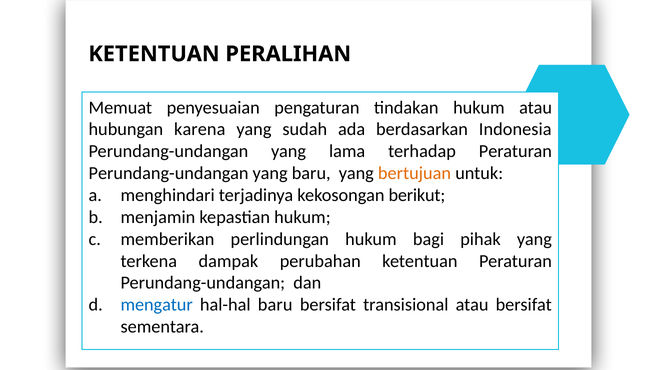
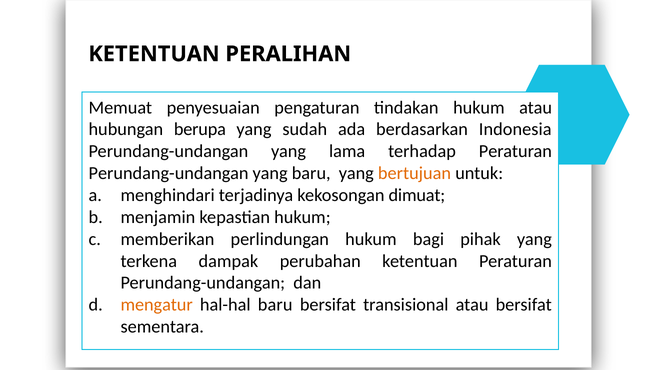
karena: karena -> berupa
berikut: berikut -> dimuat
mengatur colour: blue -> orange
